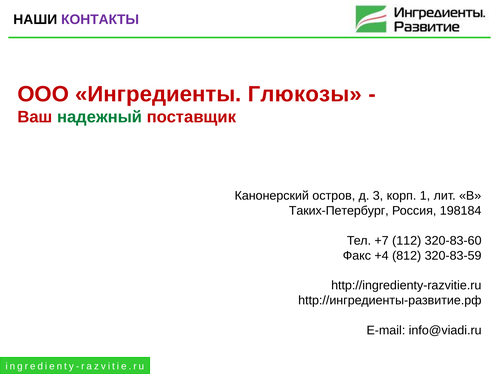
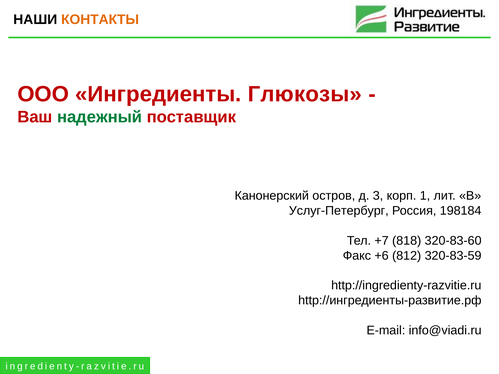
КОНТАКТЫ colour: purple -> orange
Таких-Петербург: Таких-Петербург -> Услуг-Петербург
112: 112 -> 818
+4: +4 -> +6
